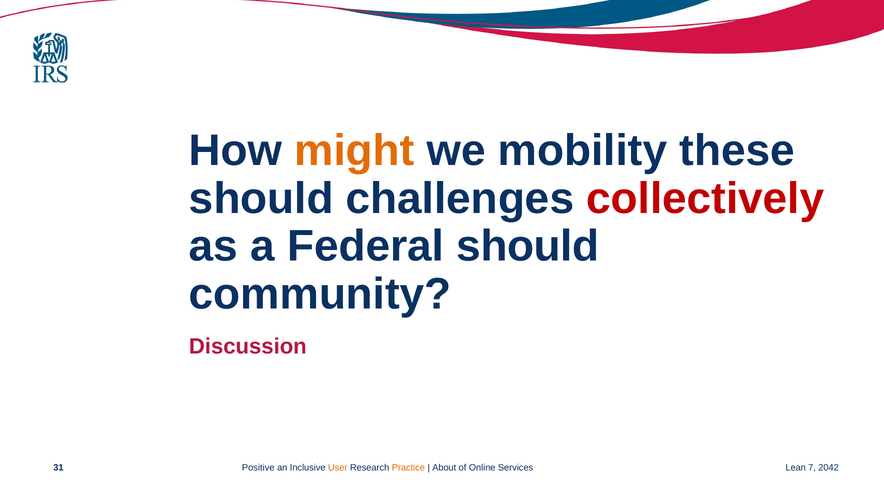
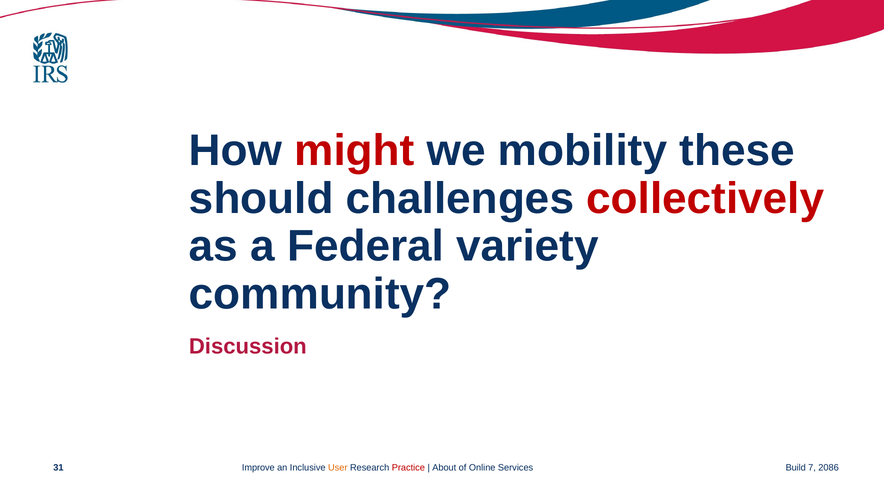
might colour: orange -> red
Federal should: should -> variety
Positive: Positive -> Improve
Practice colour: orange -> red
Lean: Lean -> Build
2042: 2042 -> 2086
